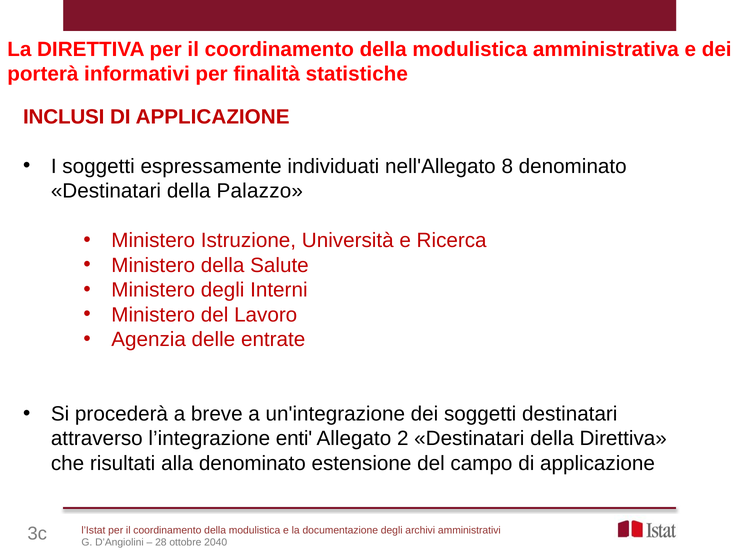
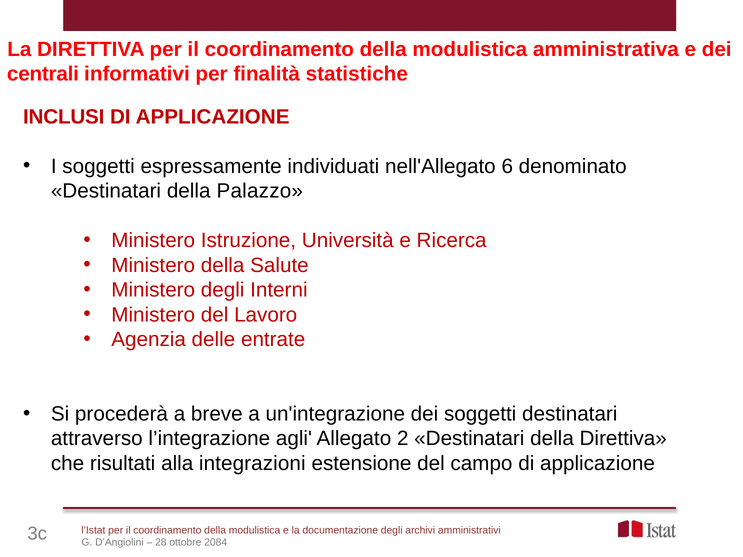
porterà: porterà -> centrali
8: 8 -> 6
enti: enti -> agli
alla denominato: denominato -> integrazioni
2040: 2040 -> 2084
